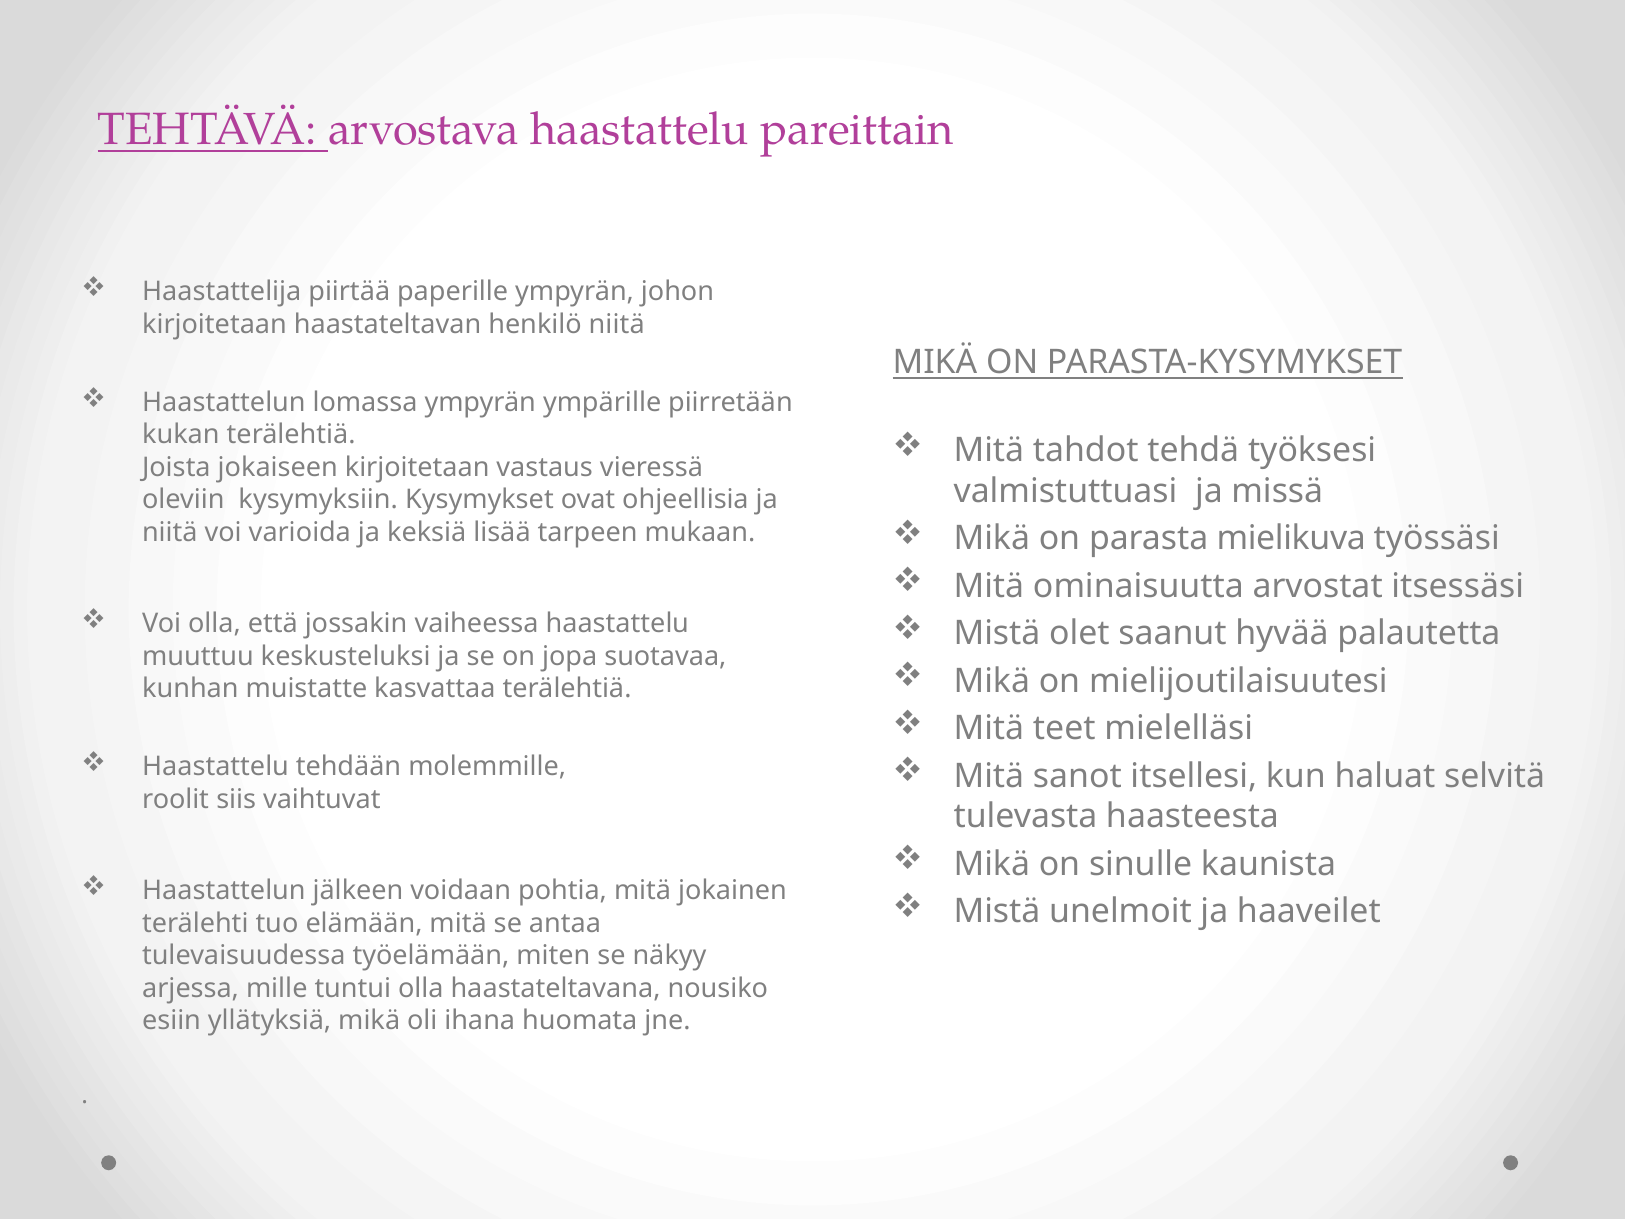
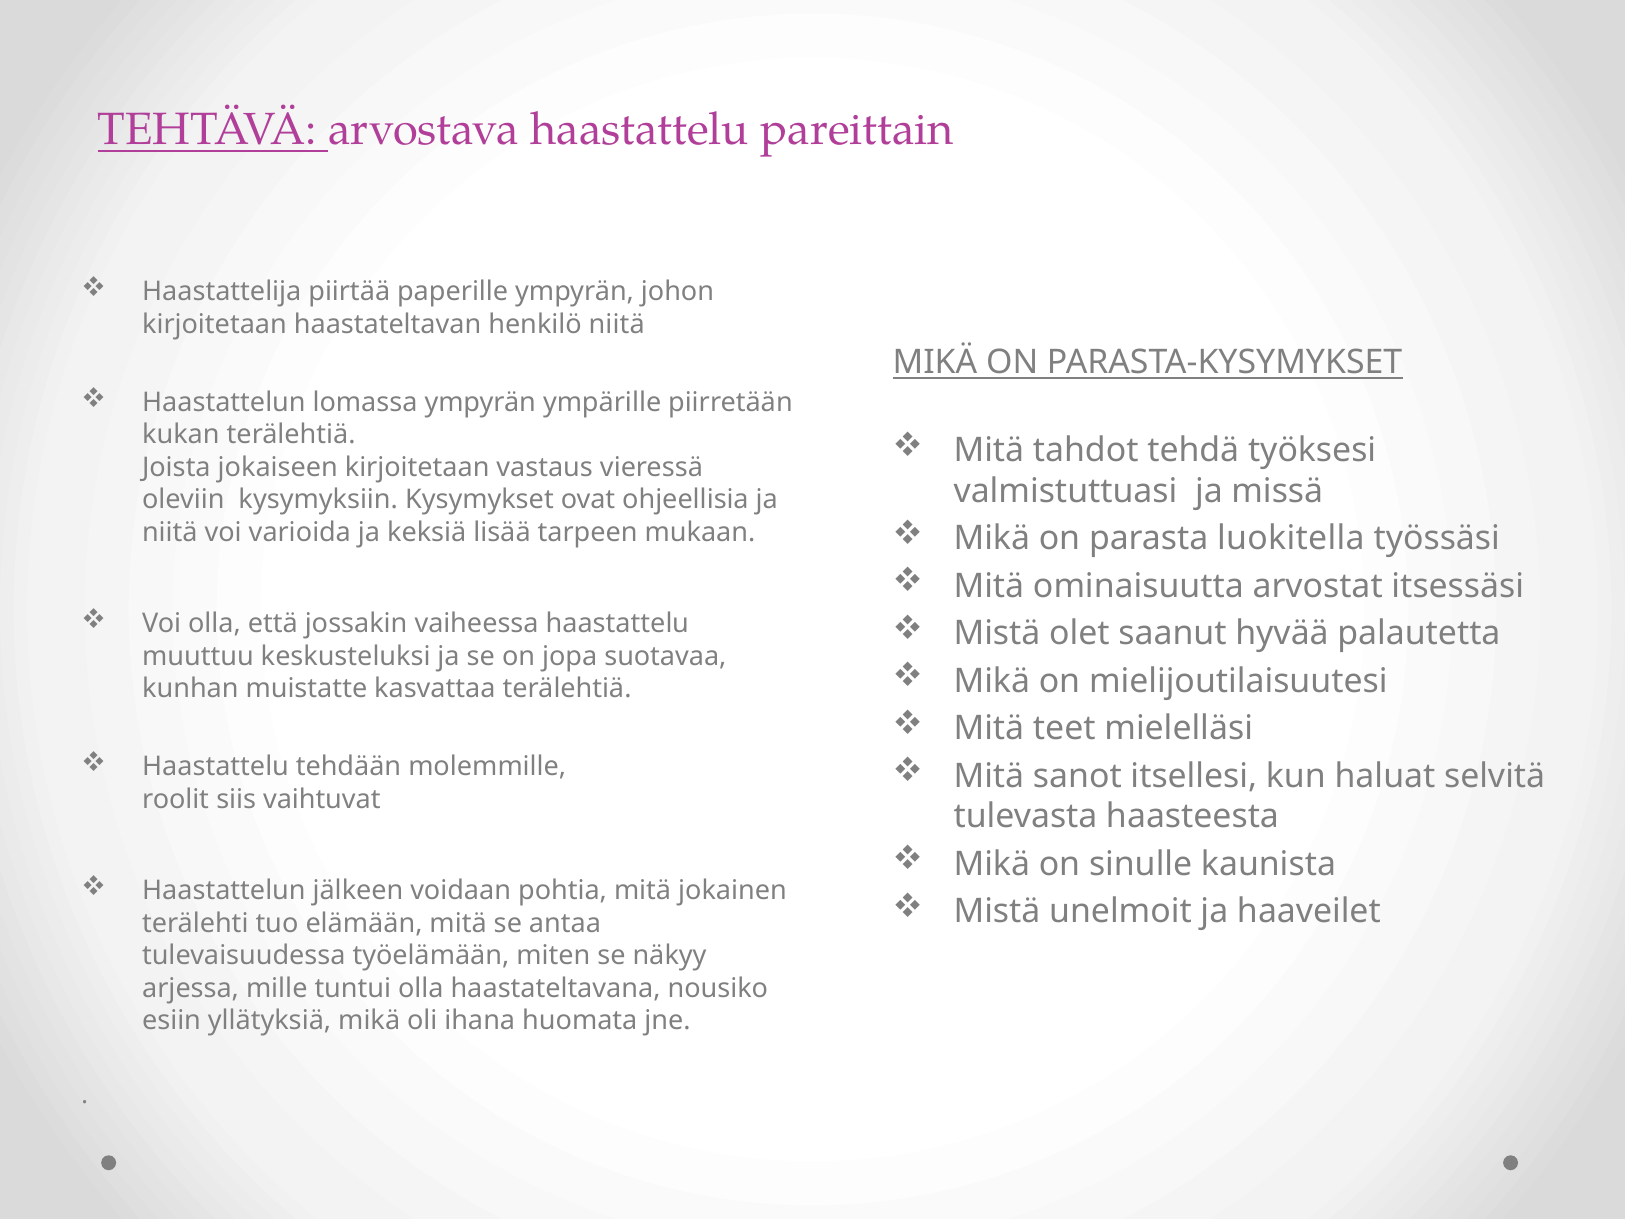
mielikuva: mielikuva -> luokitella
